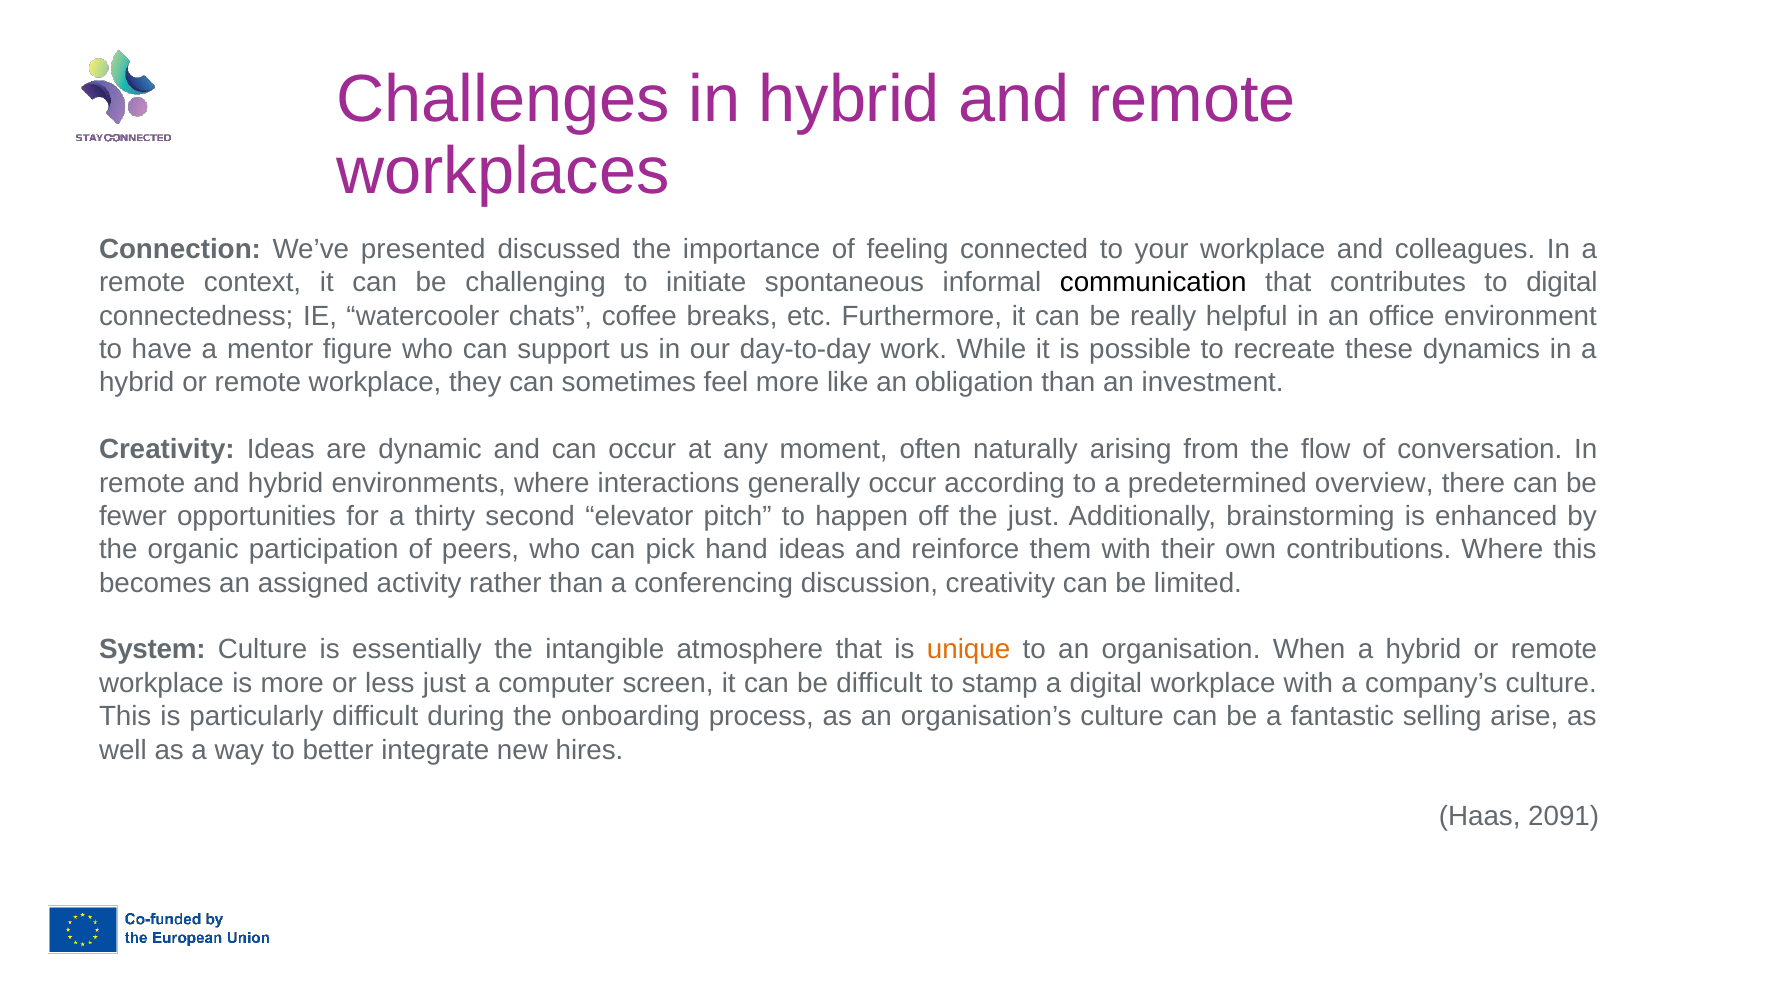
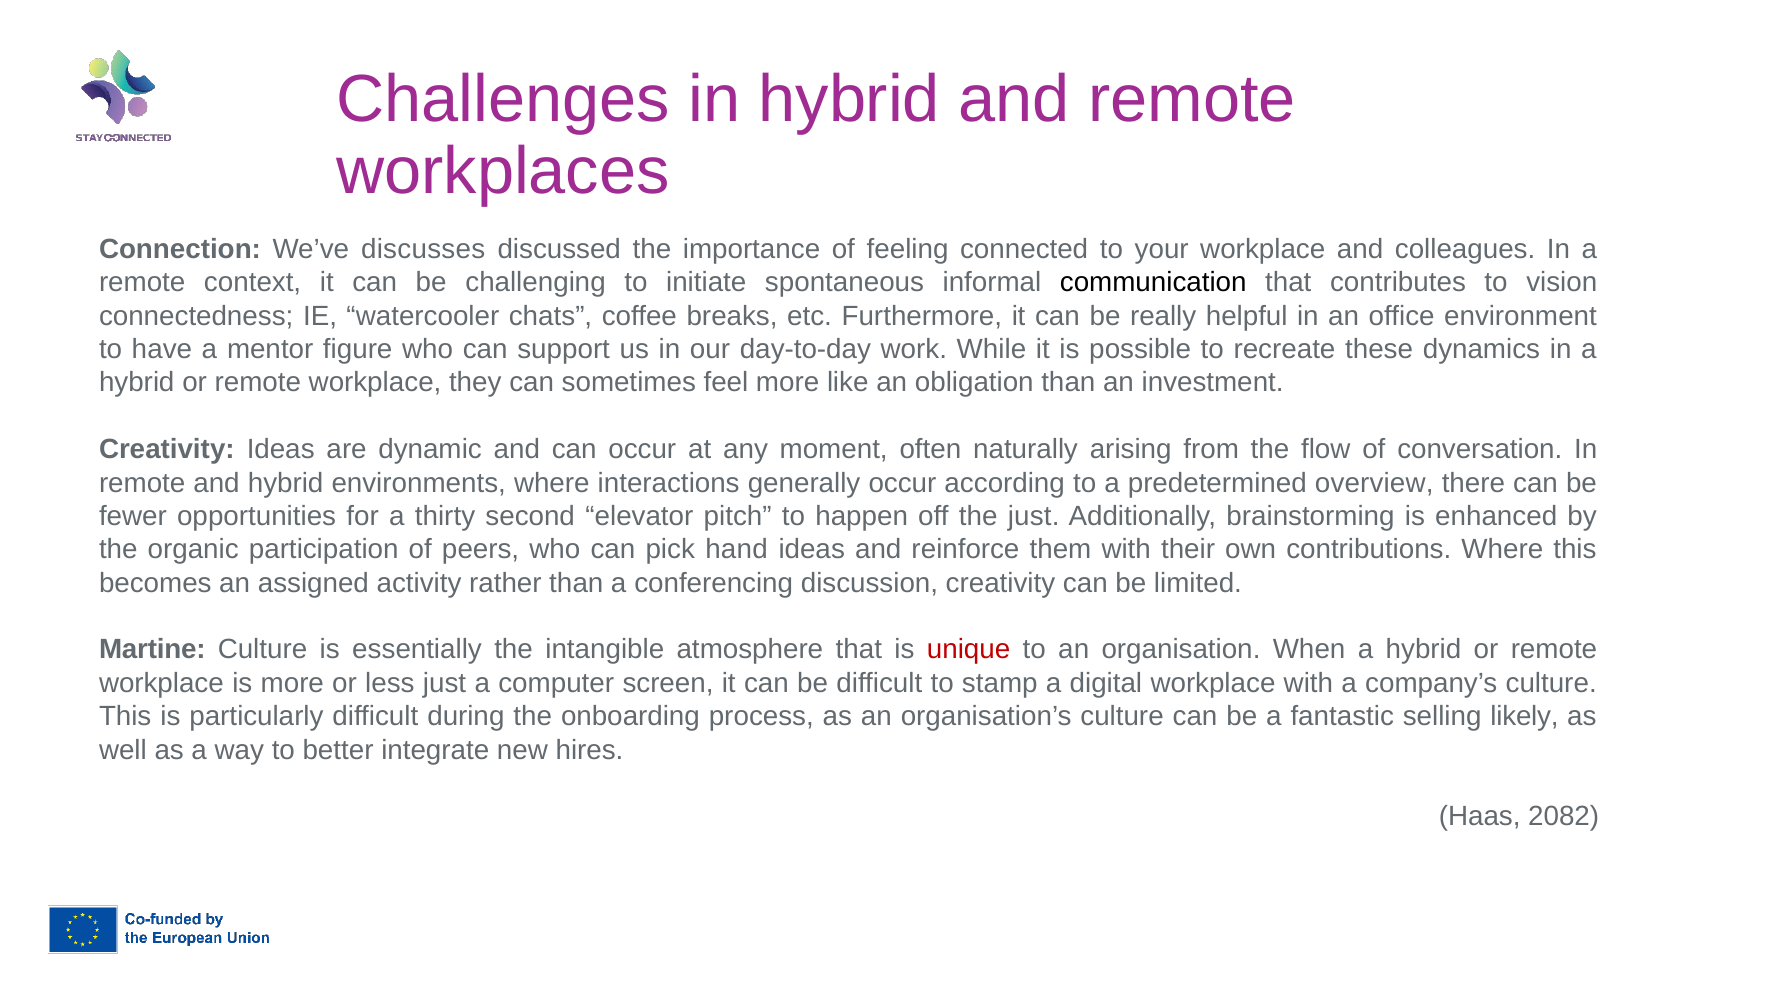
presented: presented -> discusses
to digital: digital -> vision
System: System -> Martine
unique colour: orange -> red
arise: arise -> likely
2091: 2091 -> 2082
